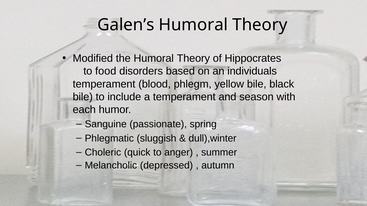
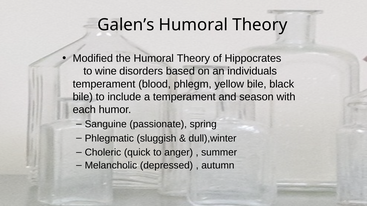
food: food -> wine
